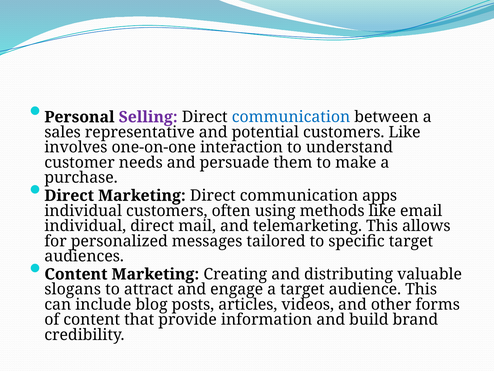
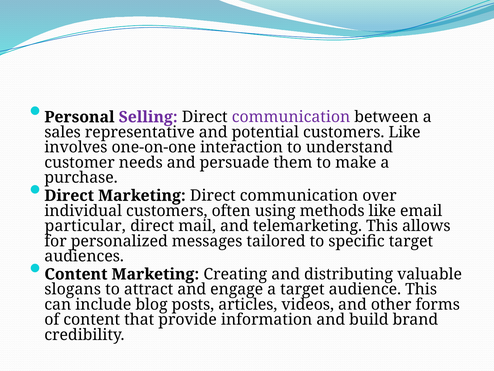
communication at (291, 117) colour: blue -> purple
apps: apps -> over
individual at (85, 226): individual -> particular
